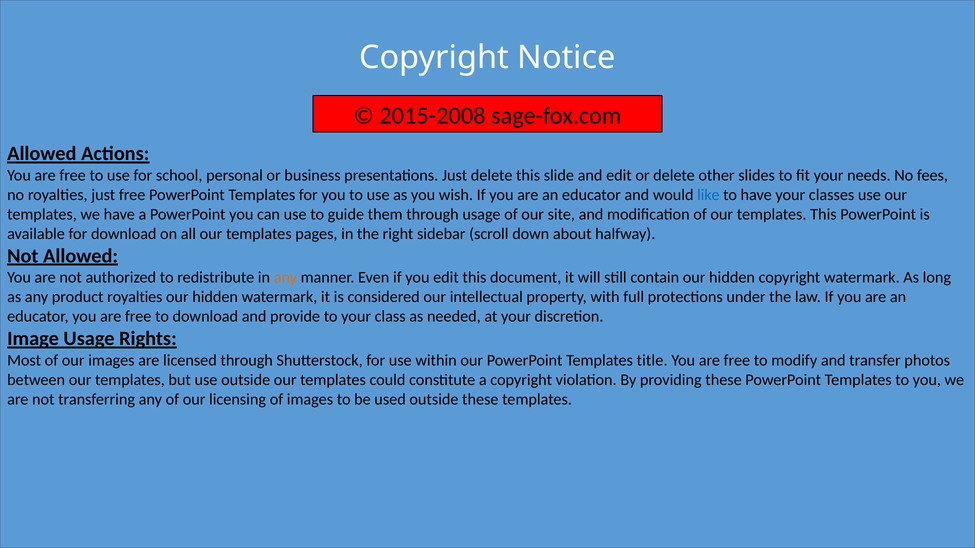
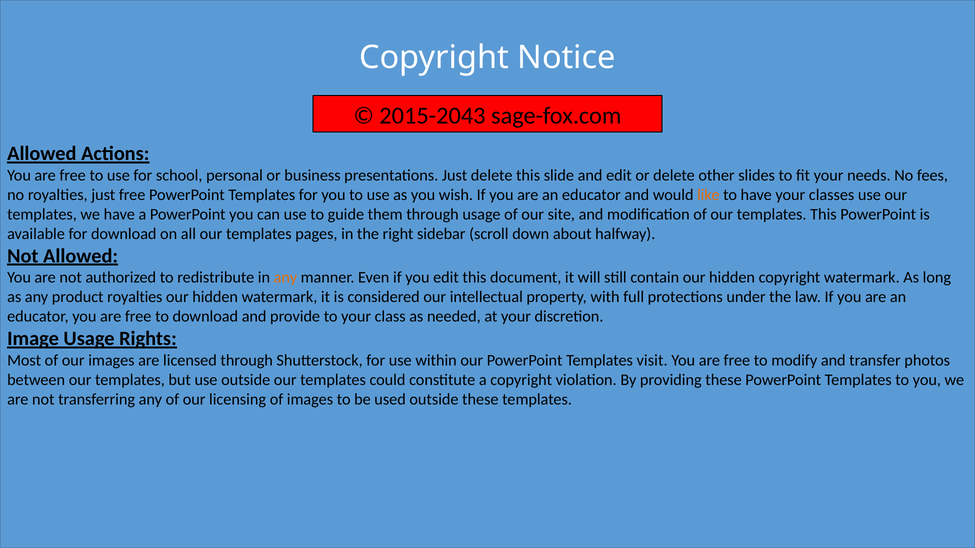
2015-2008: 2015-2008 -> 2015-2043
like colour: blue -> orange
title: title -> visit
